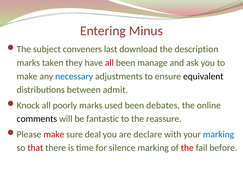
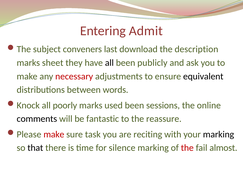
Minus: Minus -> Admit
taken: taken -> sheet
all at (109, 63) colour: red -> black
manage: manage -> publicly
necessary colour: blue -> red
admit: admit -> words
debates: debates -> sessions
deal: deal -> task
declare: declare -> reciting
marking at (219, 134) colour: blue -> black
that colour: red -> black
before: before -> almost
